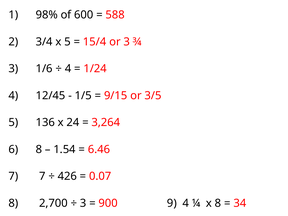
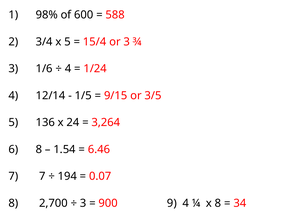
12/45: 12/45 -> 12/14
426: 426 -> 194
